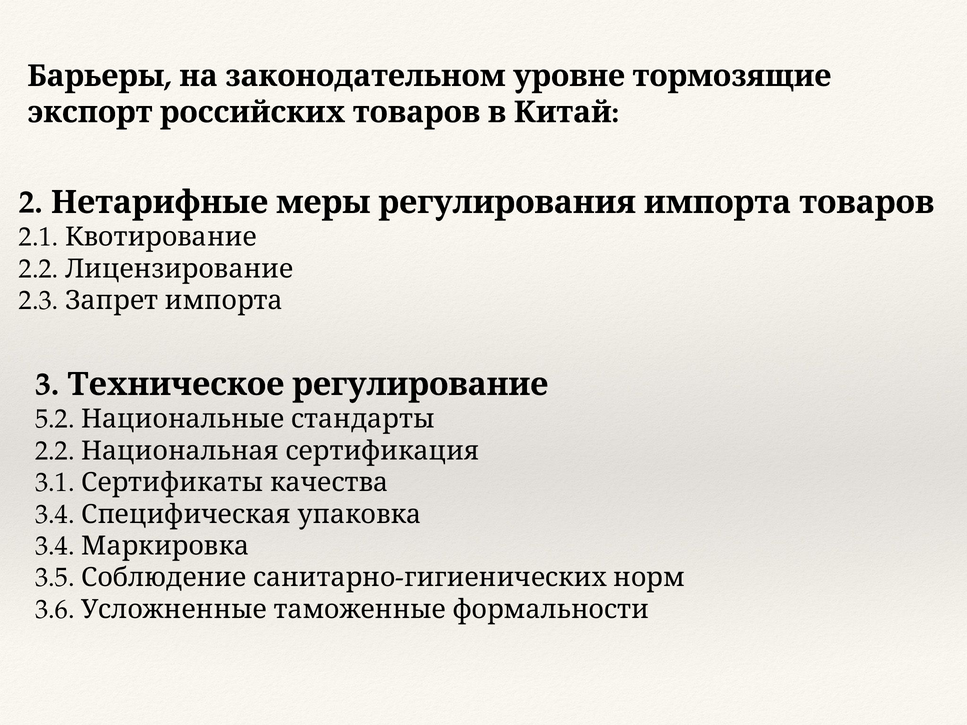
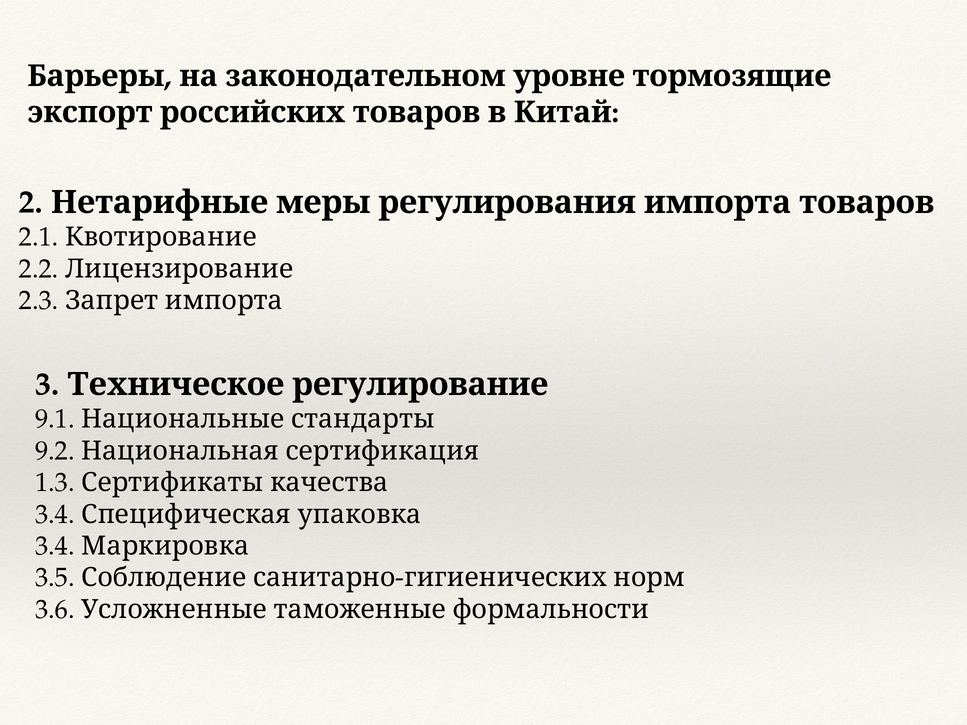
5.2: 5.2 -> 9.1
2.2 at (55, 451): 2.2 -> 9.2
3.1: 3.1 -> 1.3
